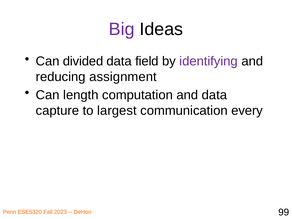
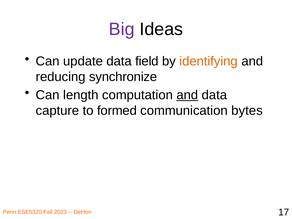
divided: divided -> update
identifying colour: purple -> orange
assignment: assignment -> synchronize
and at (187, 95) underline: none -> present
largest: largest -> formed
every: every -> bytes
99: 99 -> 17
